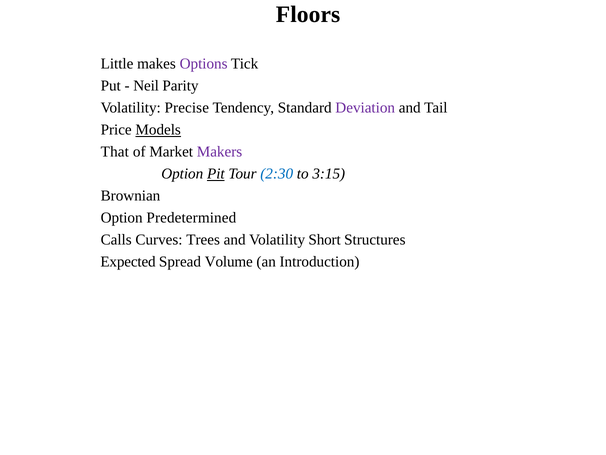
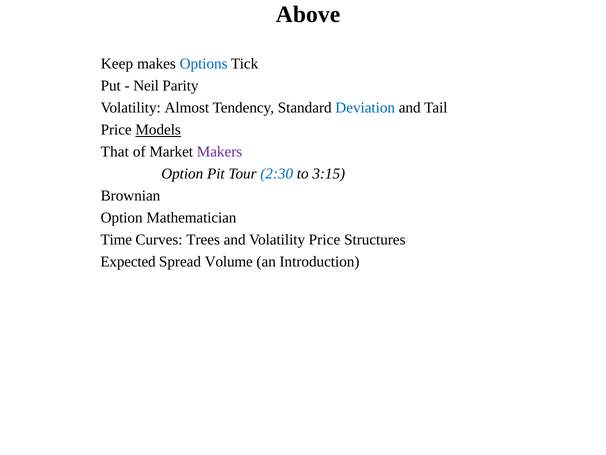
Floors: Floors -> Above
Little: Little -> Keep
Options colour: purple -> blue
Precise: Precise -> Almost
Deviation colour: purple -> blue
Pit underline: present -> none
Predetermined: Predetermined -> Mathematician
Calls: Calls -> Time
Volatility Short: Short -> Price
